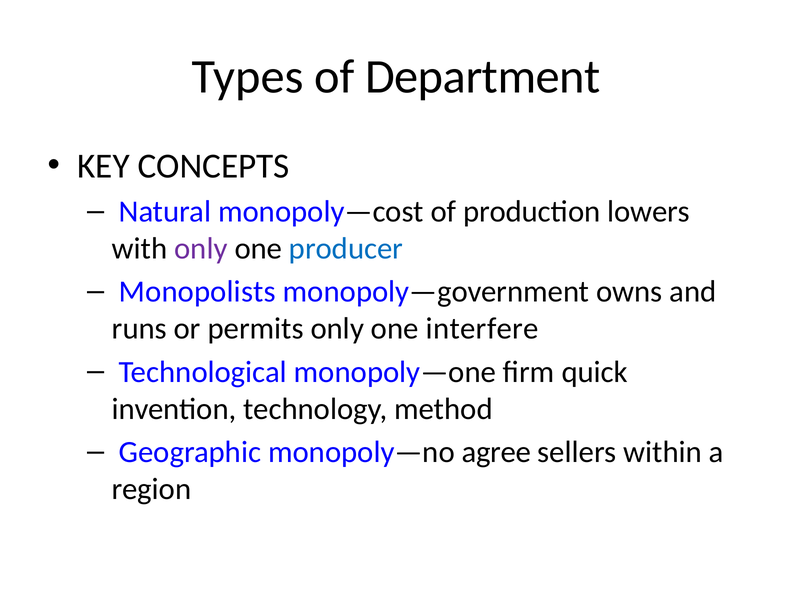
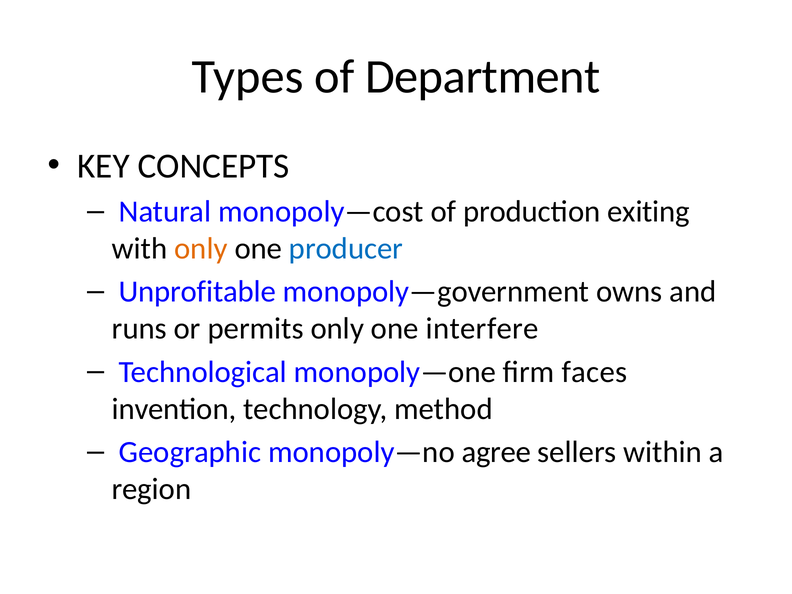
lowers: lowers -> exiting
only at (201, 249) colour: purple -> orange
Monopolists: Monopolists -> Unprofitable
quick: quick -> faces
